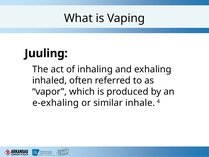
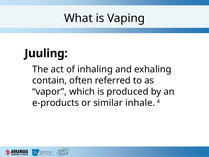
inhaled: inhaled -> contain
e-exhaling: e-exhaling -> e-products
